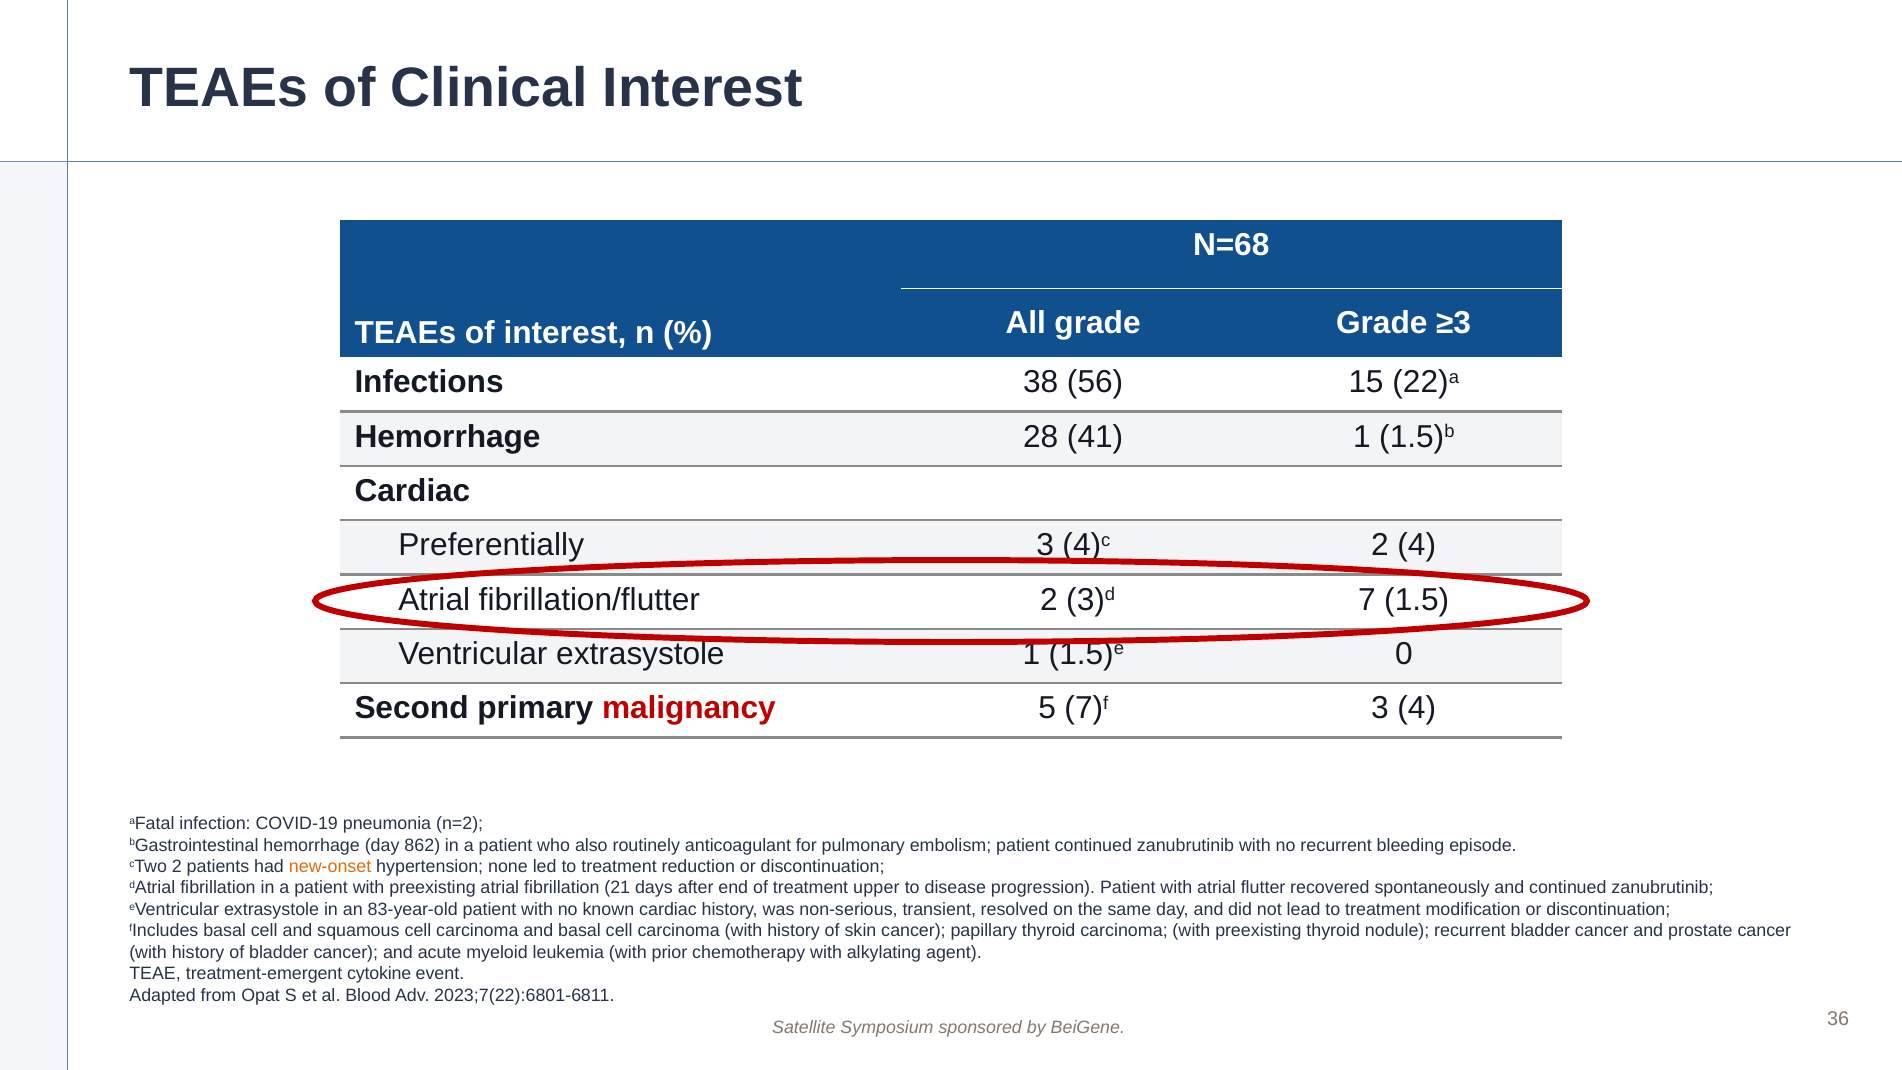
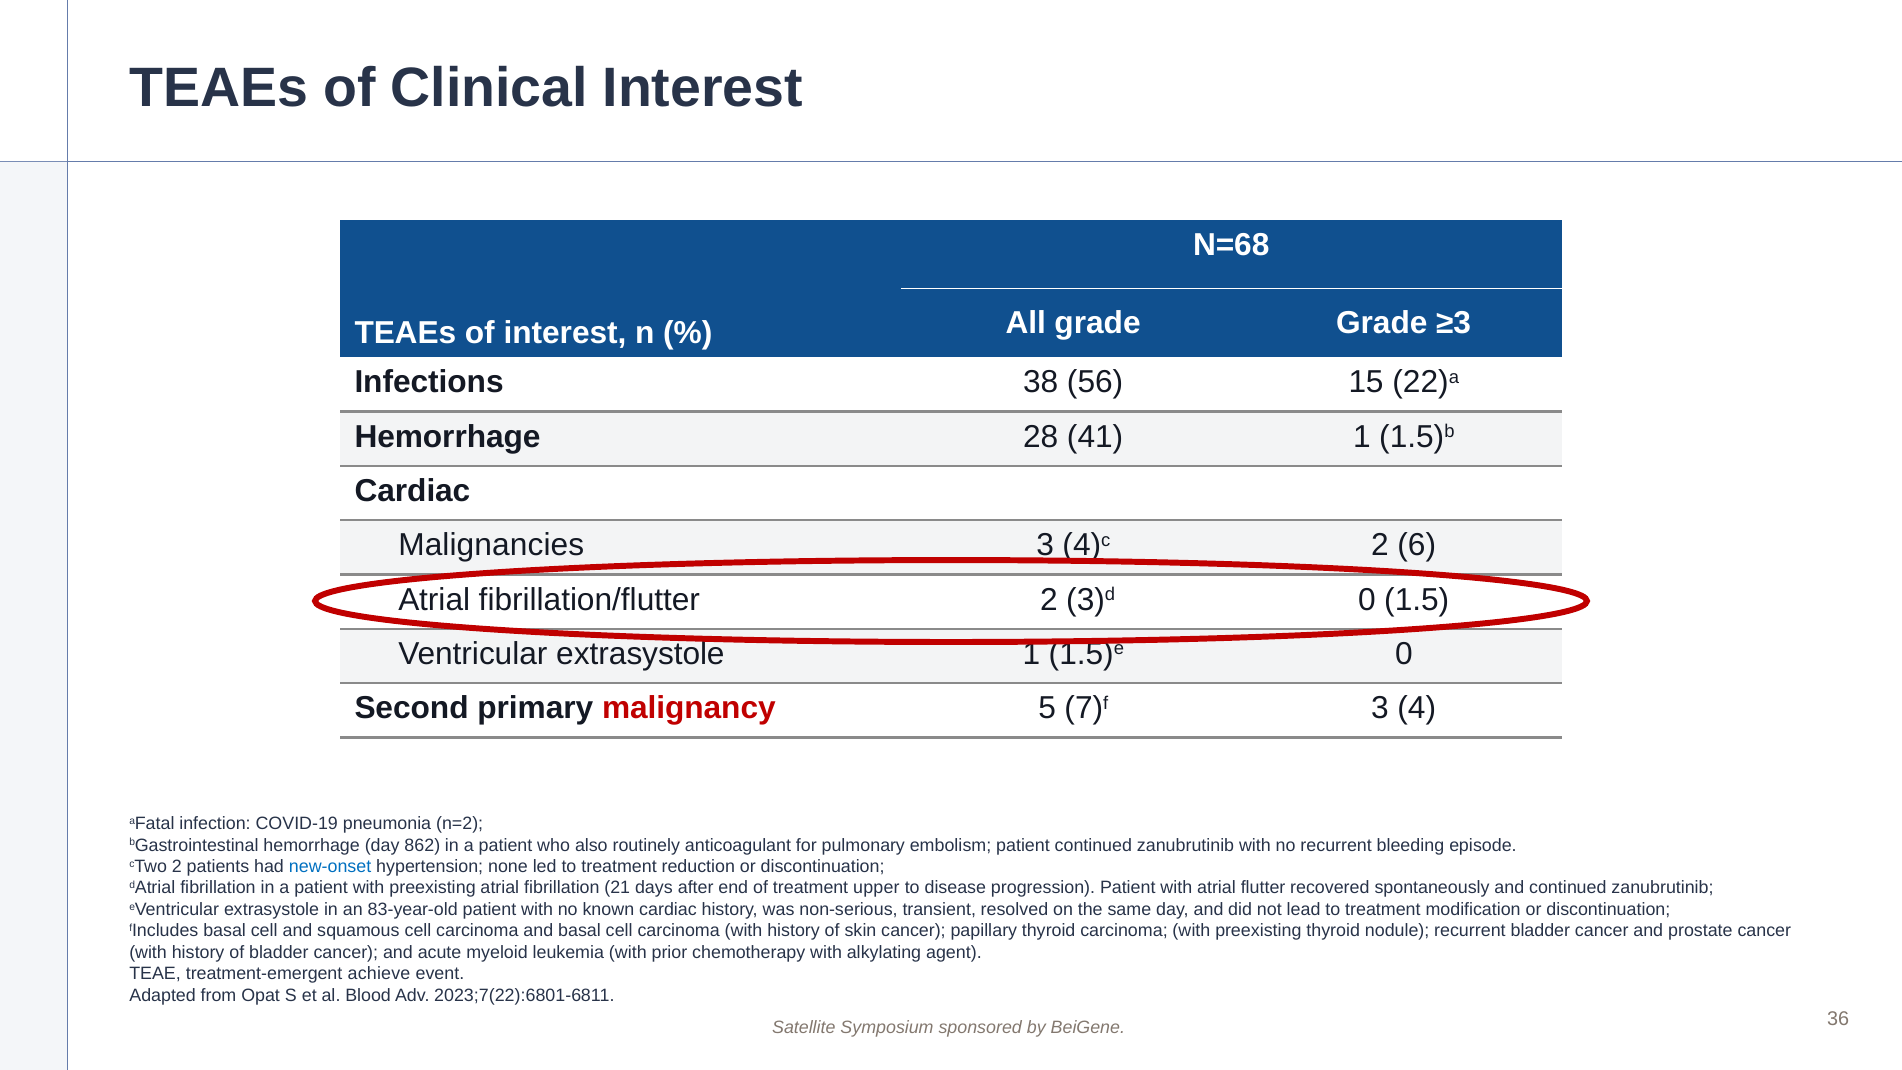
Preferentially: Preferentially -> Malignancies
2 4: 4 -> 6
3)d 7: 7 -> 0
new-onset colour: orange -> blue
cytokine: cytokine -> achieve
